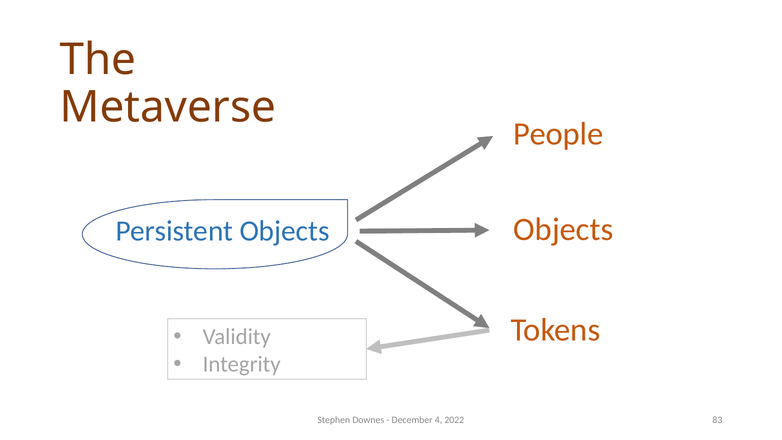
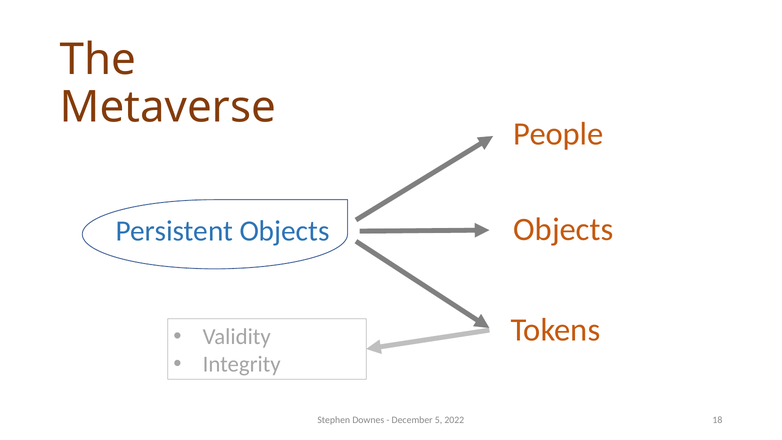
4: 4 -> 5
83: 83 -> 18
